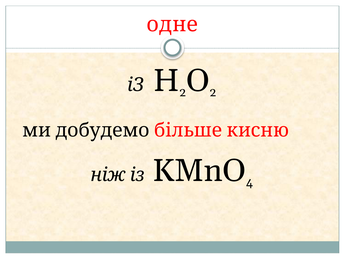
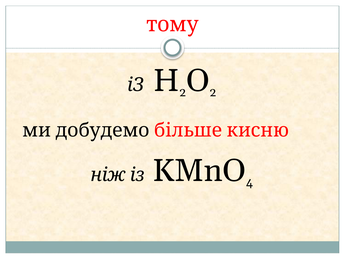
одне: одне -> тому
